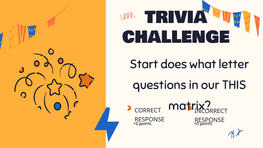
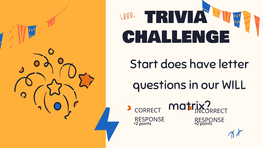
what: what -> have
THIS: THIS -> WILL
